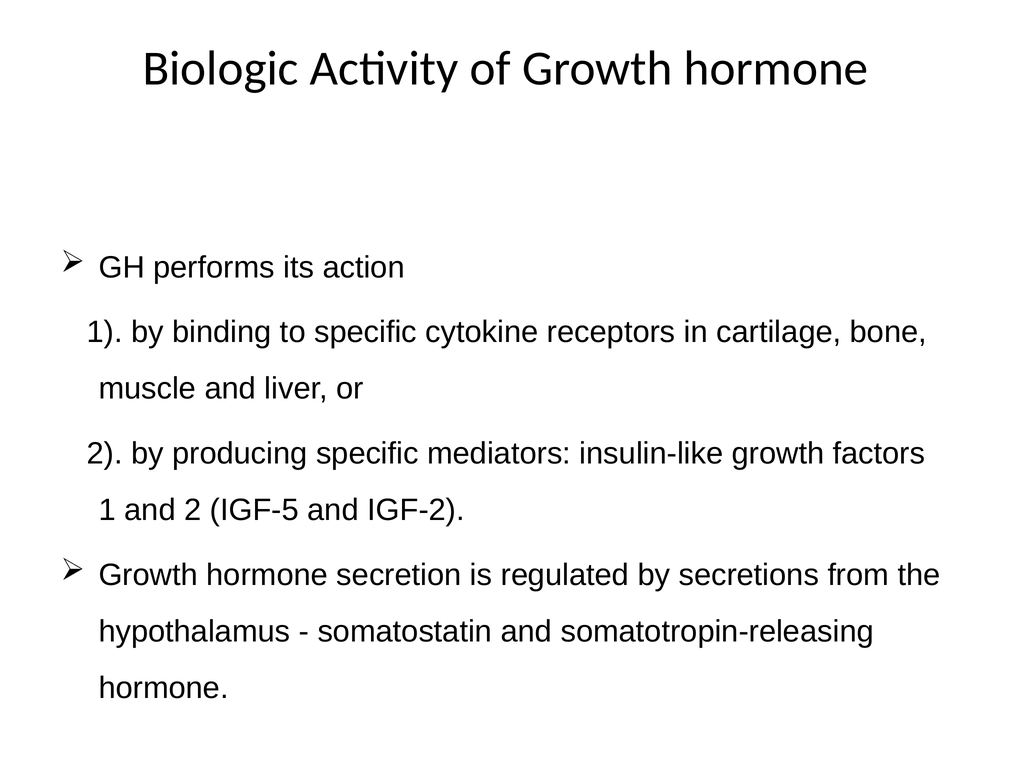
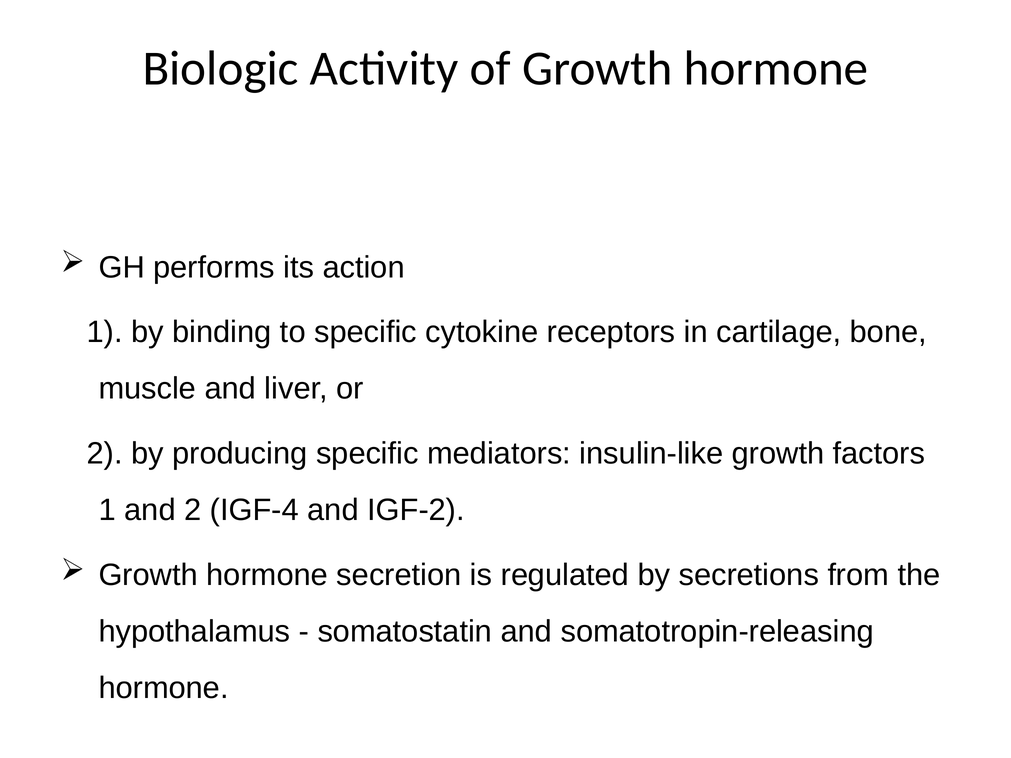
IGF-5: IGF-5 -> IGF-4
